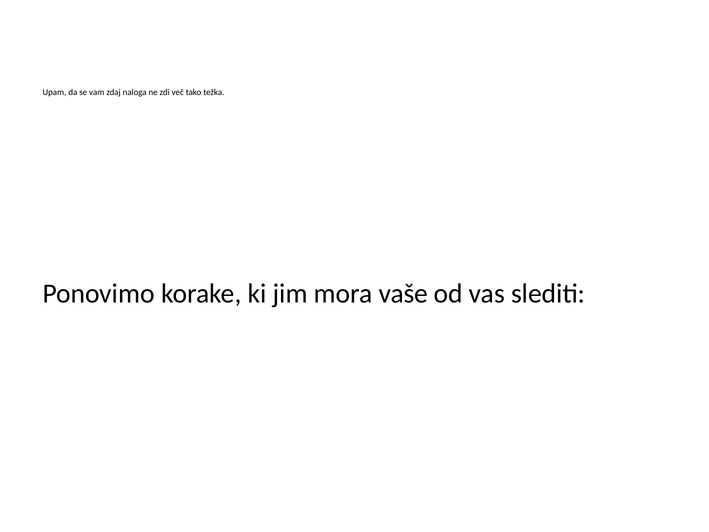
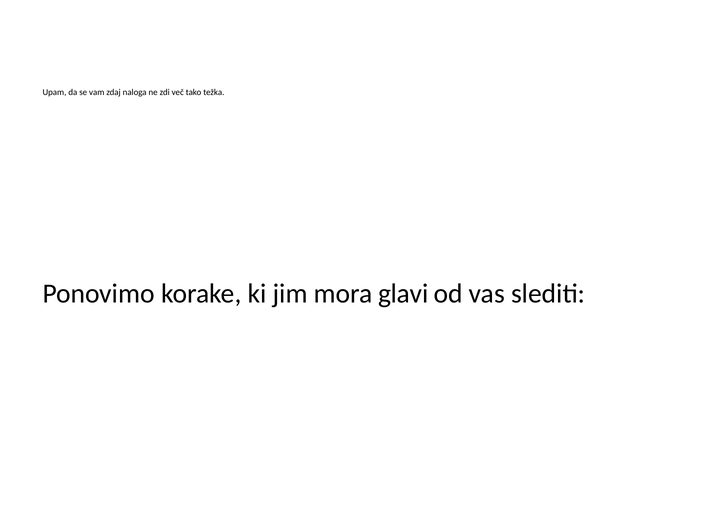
vaše: vaše -> glavi
